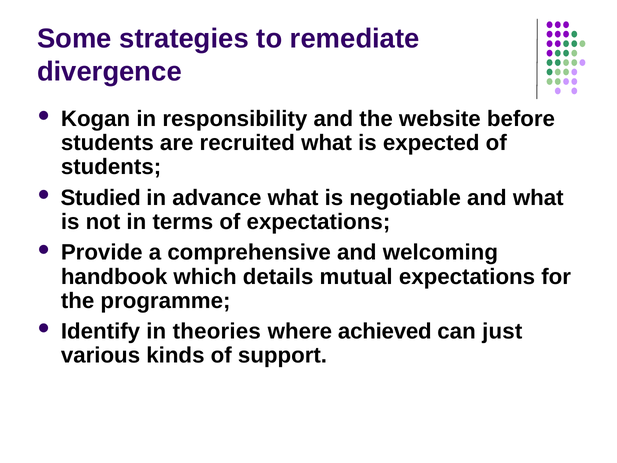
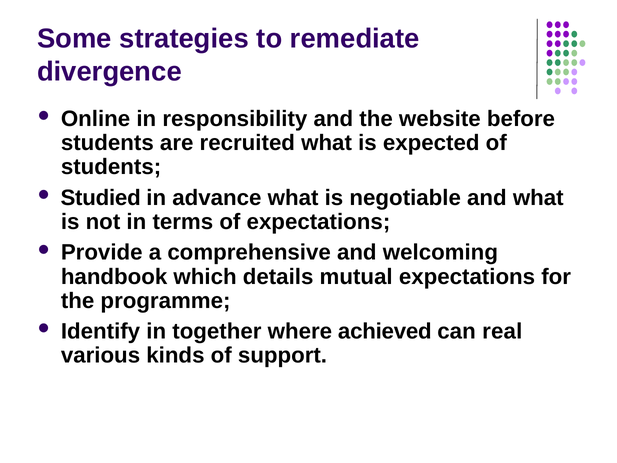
Kogan: Kogan -> Online
theories: theories -> together
just: just -> real
